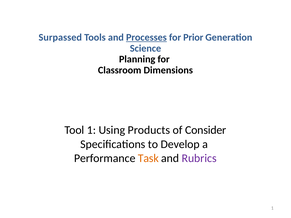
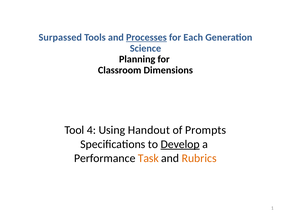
Prior: Prior -> Each
Tool 1: 1 -> 4
Products: Products -> Handout
Consider: Consider -> Prompts
Develop underline: none -> present
Rubrics colour: purple -> orange
